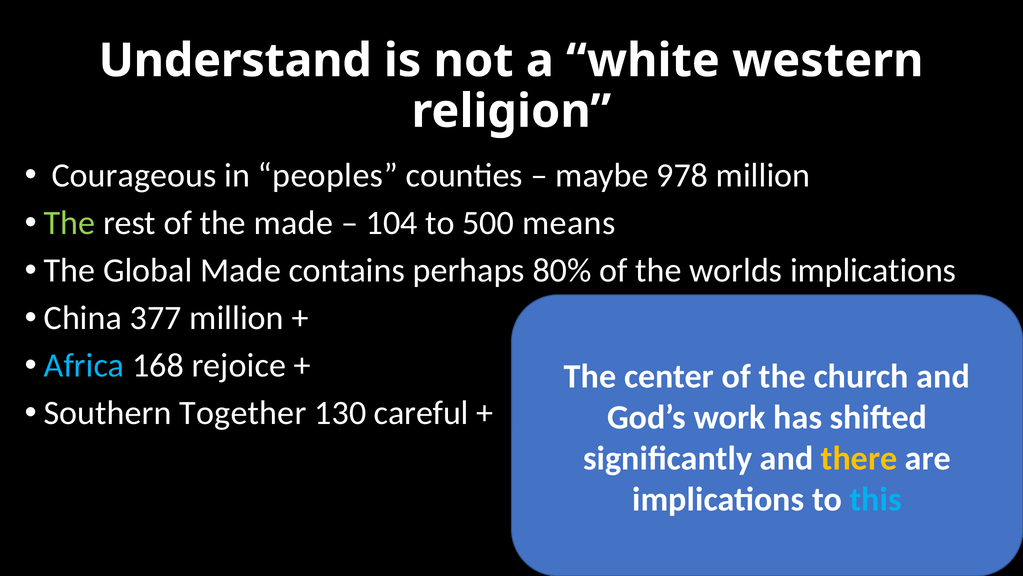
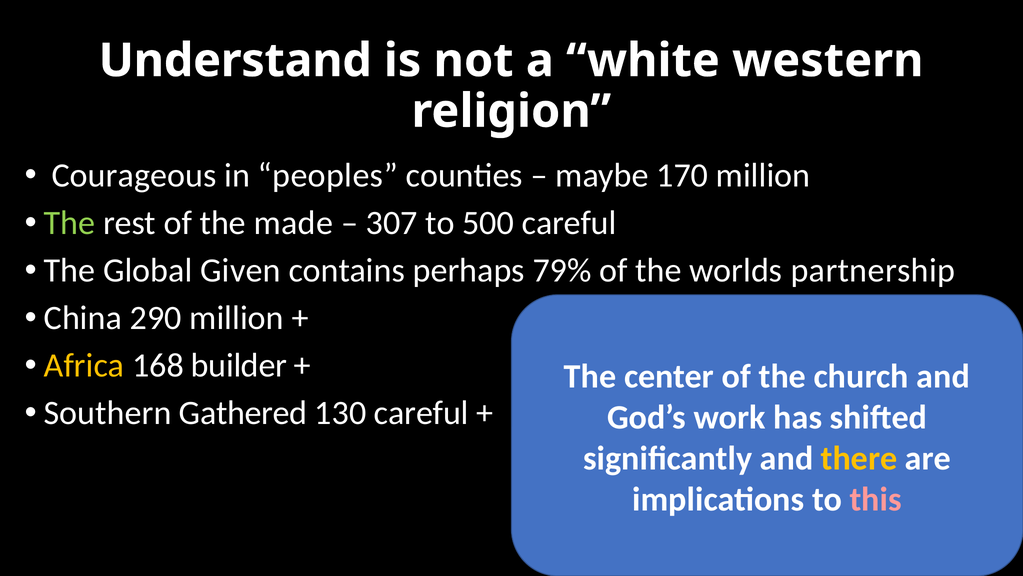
978: 978 -> 170
104: 104 -> 307
500 means: means -> careful
Global Made: Made -> Given
80%: 80% -> 79%
worlds implications: implications -> partnership
377: 377 -> 290
Africa colour: light blue -> yellow
rejoice: rejoice -> builder
Together: Together -> Gathered
this colour: light blue -> pink
